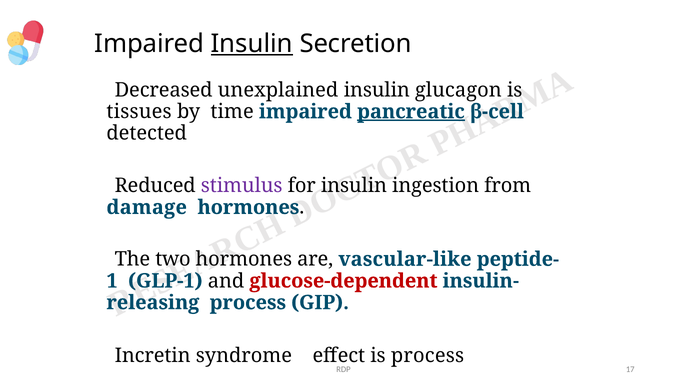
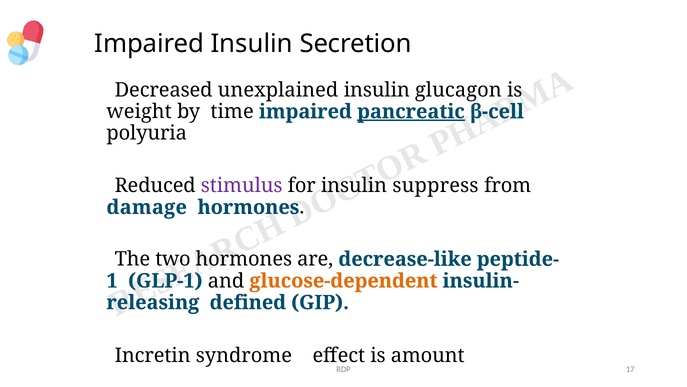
Insulin at (252, 43) underline: present -> none
tissues: tissues -> weight
detected: detected -> polyuria
ingestion: ingestion -> suppress
vascular-like: vascular-like -> decrease-like
glucose-dependent colour: red -> orange
process at (248, 302): process -> defined
is process: process -> amount
